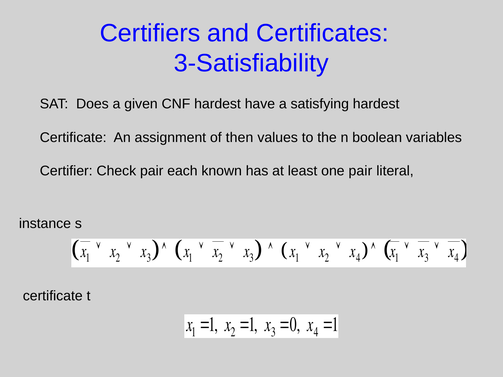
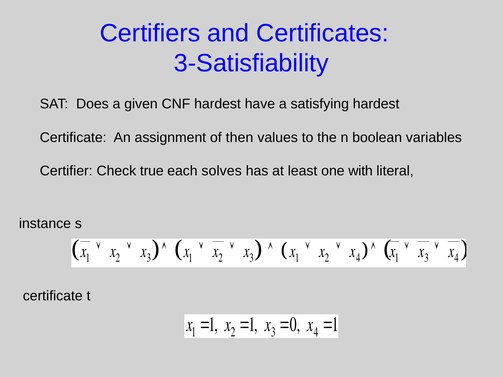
Check pair: pair -> true
known: known -> solves
one pair: pair -> with
